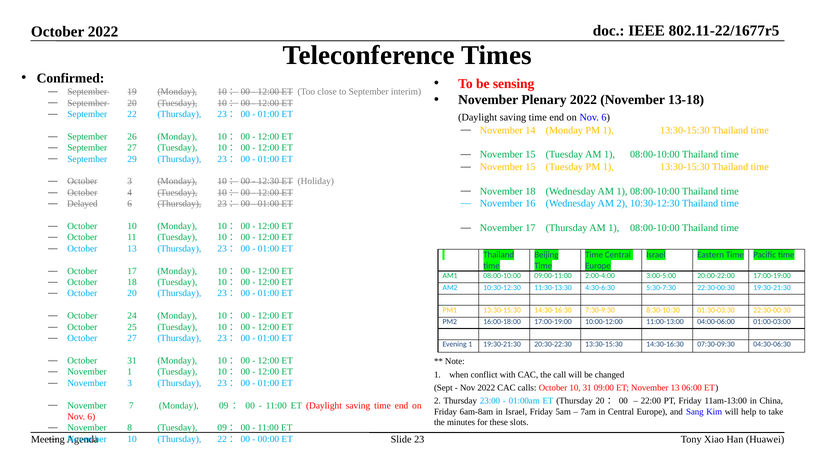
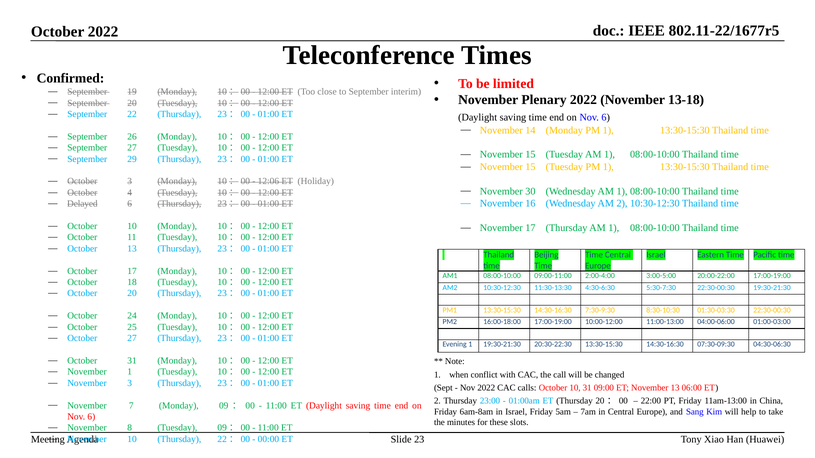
sensing: sensing -> limited
12:30: 12:30 -> 12:06
November 18: 18 -> 30
